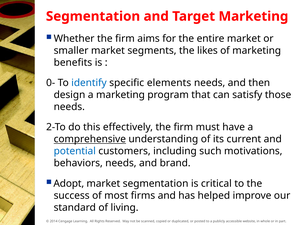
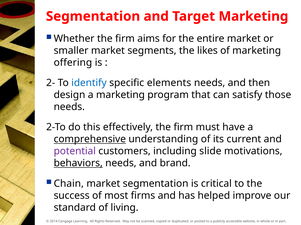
benefits: benefits -> offering
0-: 0- -> 2-
potential colour: blue -> purple
such: such -> slide
behaviors underline: none -> present
Adopt: Adopt -> Chain
